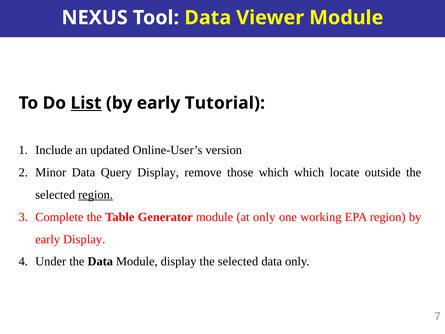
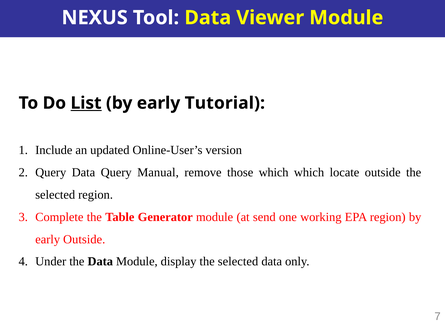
Minor at (51, 172): Minor -> Query
Query Display: Display -> Manual
region at (96, 195) underline: present -> none
at only: only -> send
early Display: Display -> Outside
